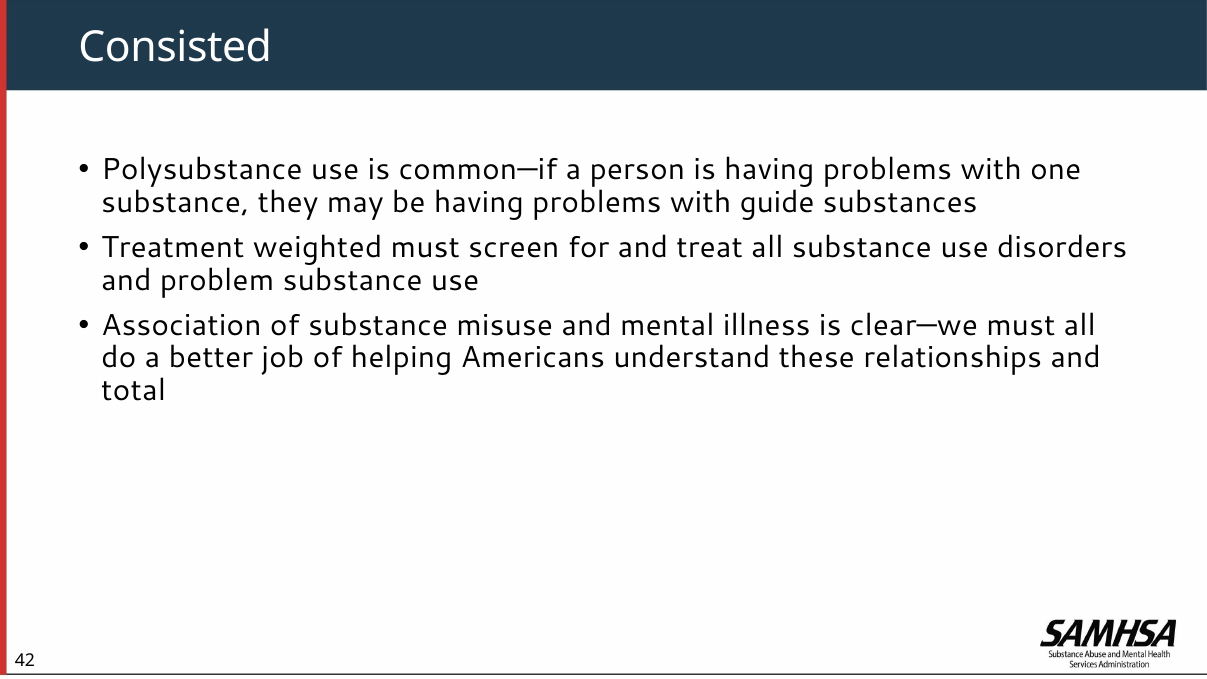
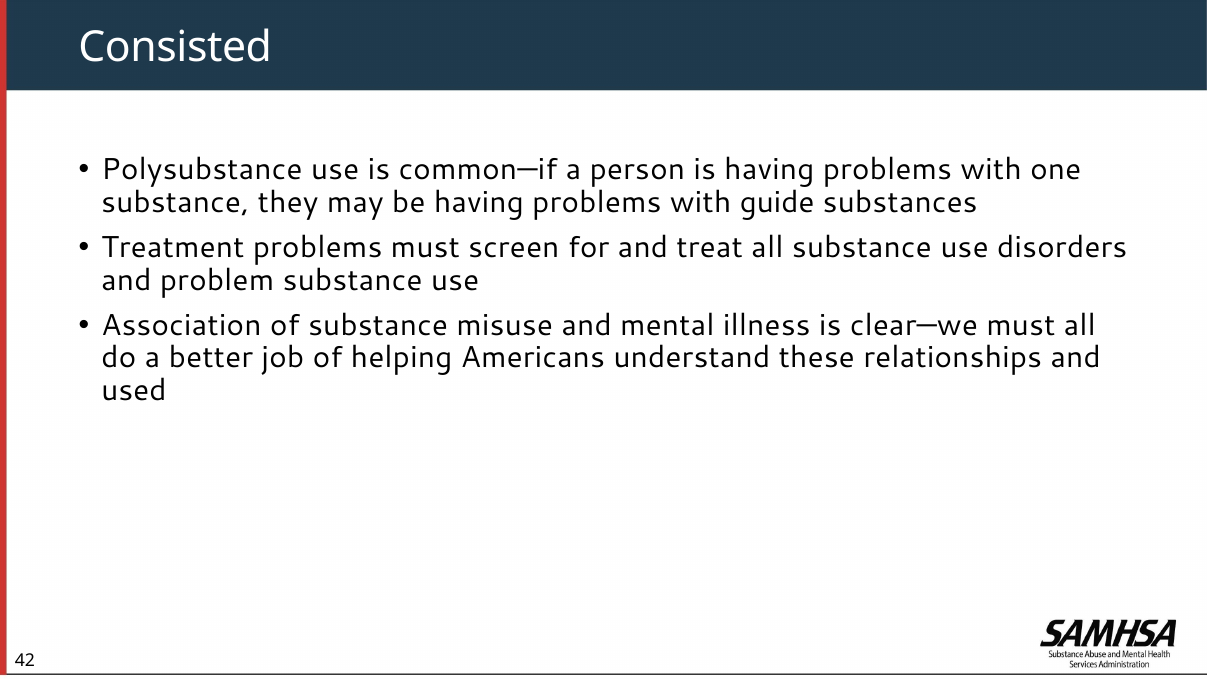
Treatment weighted: weighted -> problems
total: total -> used
